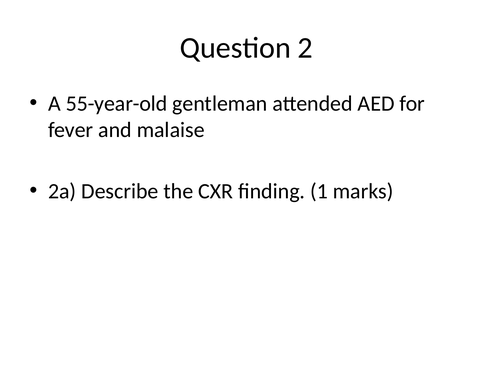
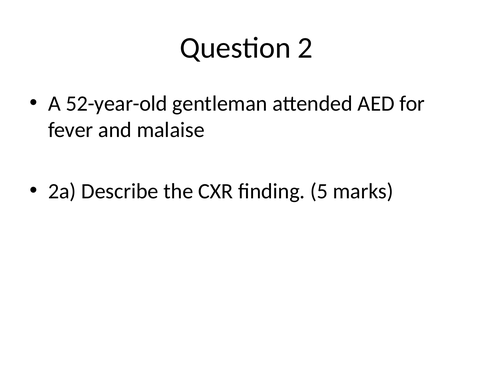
55-year-old: 55-year-old -> 52-year-old
1: 1 -> 5
